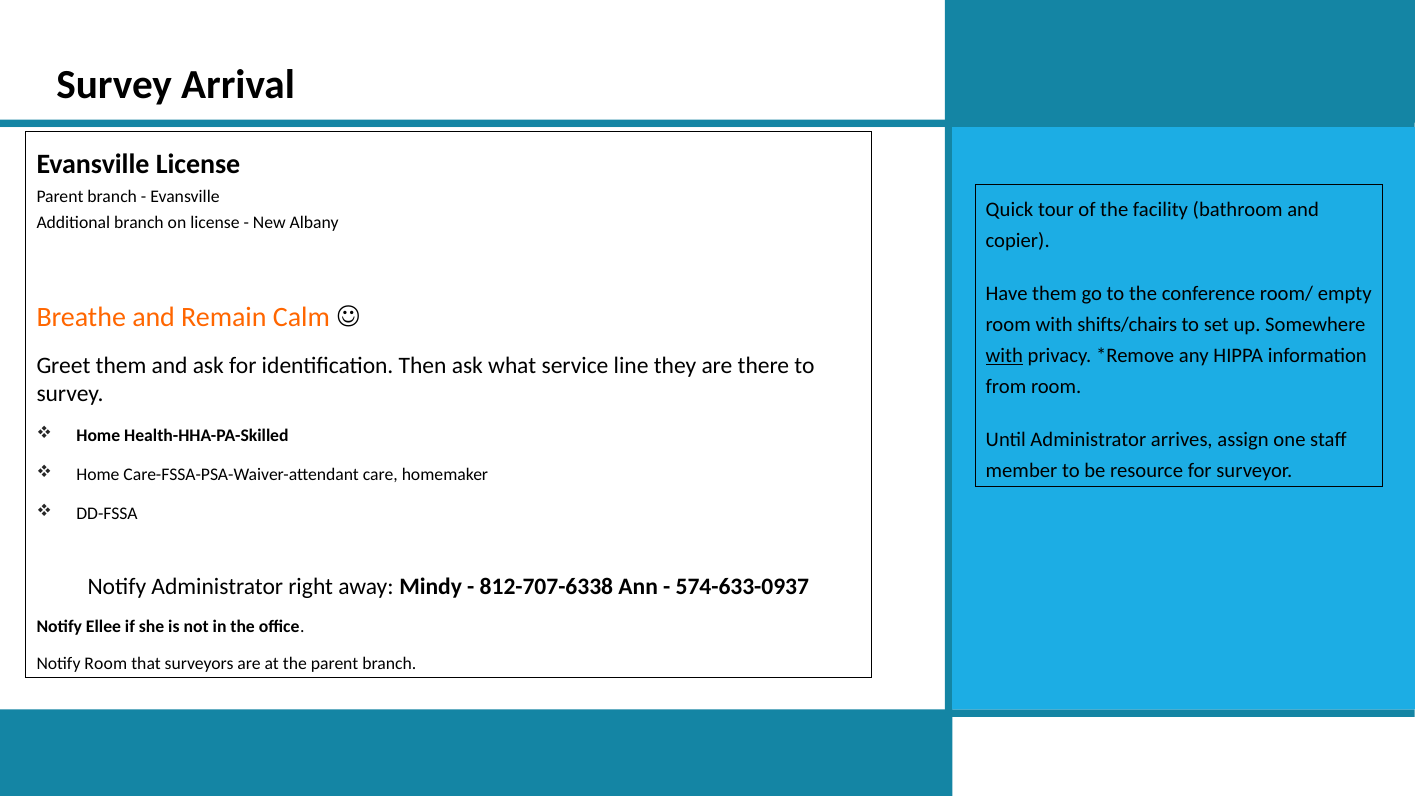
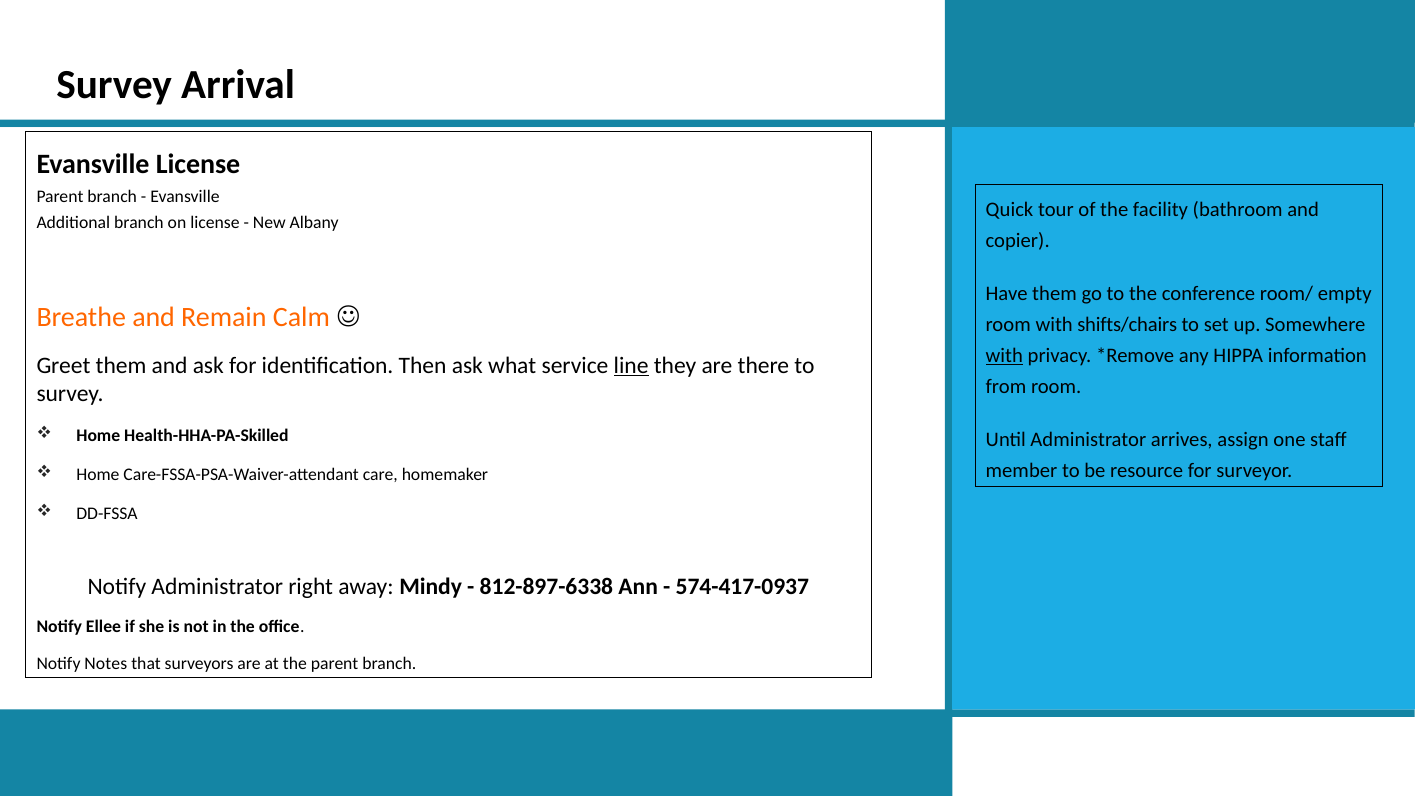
line underline: none -> present
812-707-6338: 812-707-6338 -> 812-897-6338
574-633-0937: 574-633-0937 -> 574-417-0937
Notify Room: Room -> Notes
